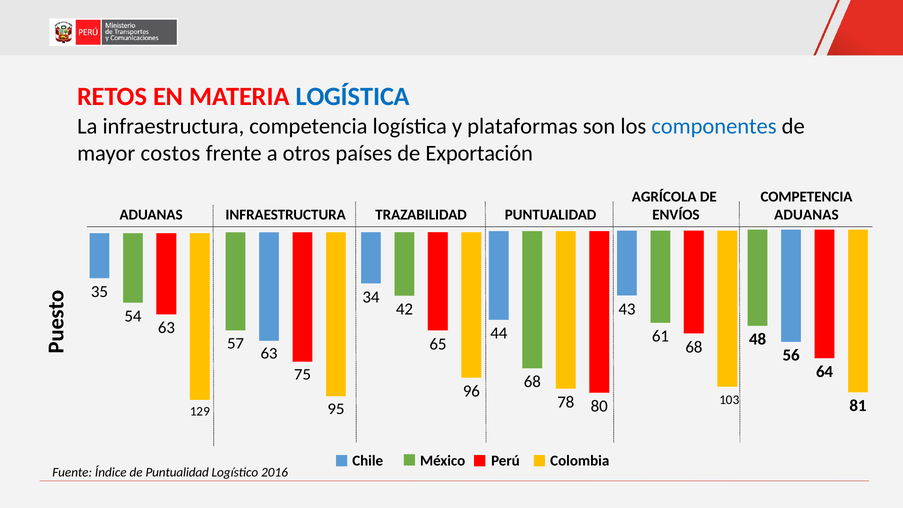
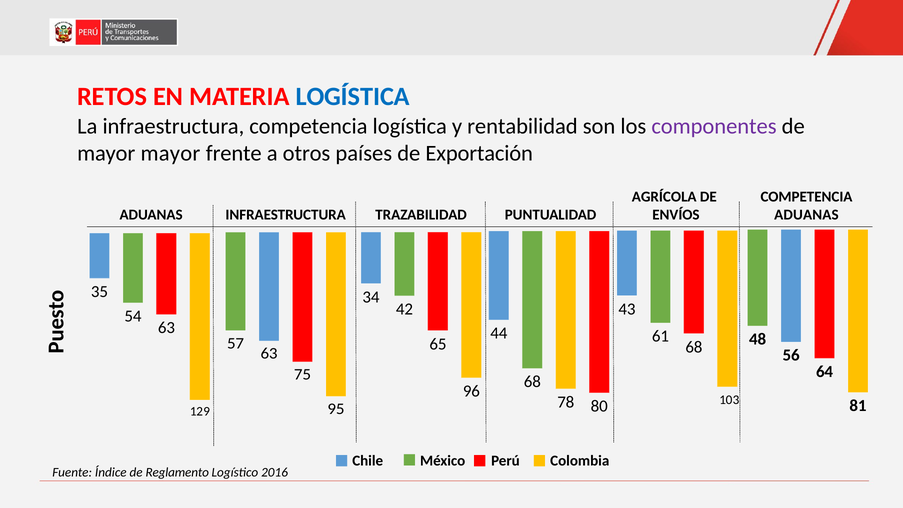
plataformas: plataformas -> rentabilidad
componentes colour: blue -> purple
mayor costos: costos -> mayor
de Puntualidad: Puntualidad -> Reglamento
